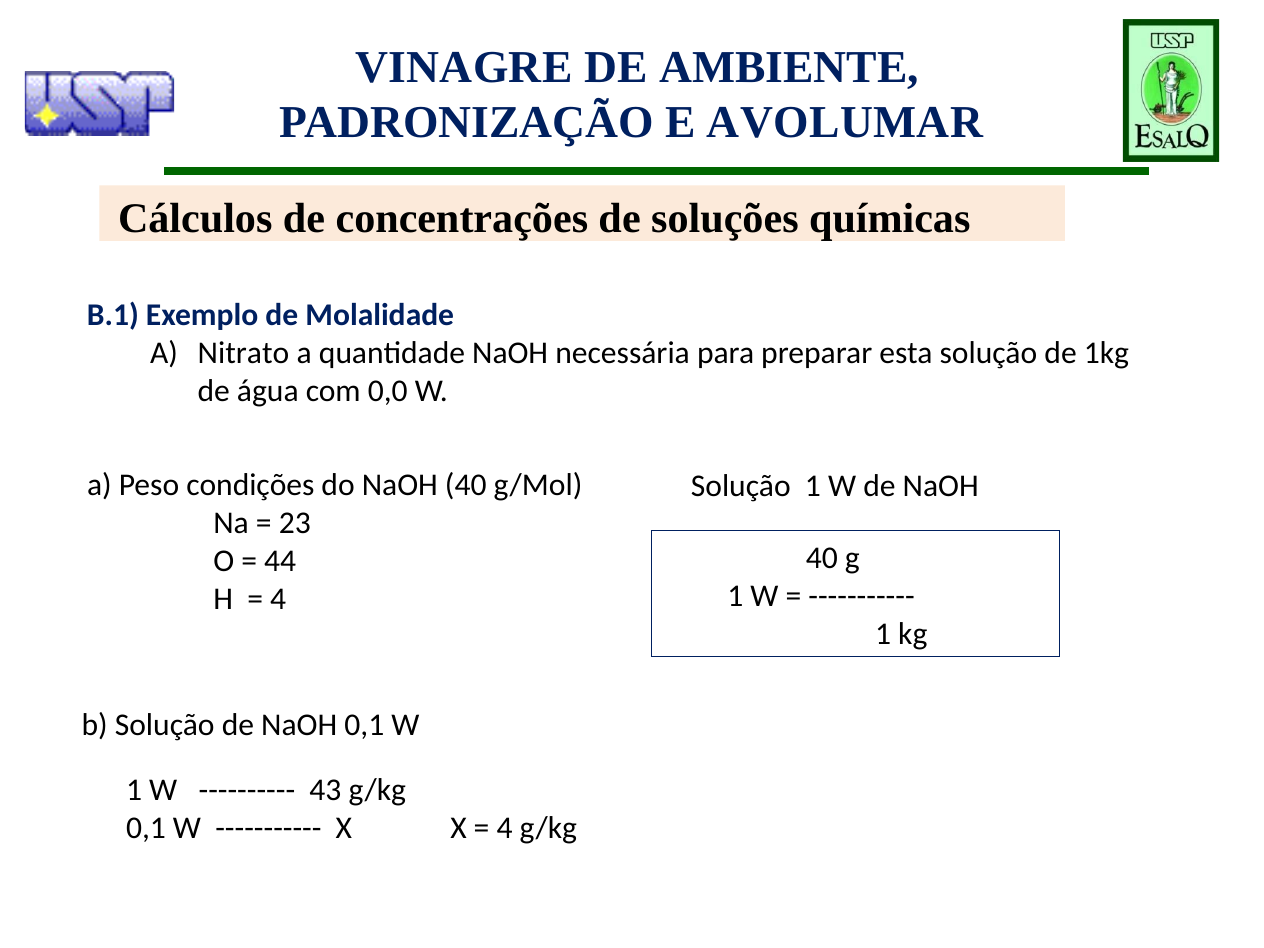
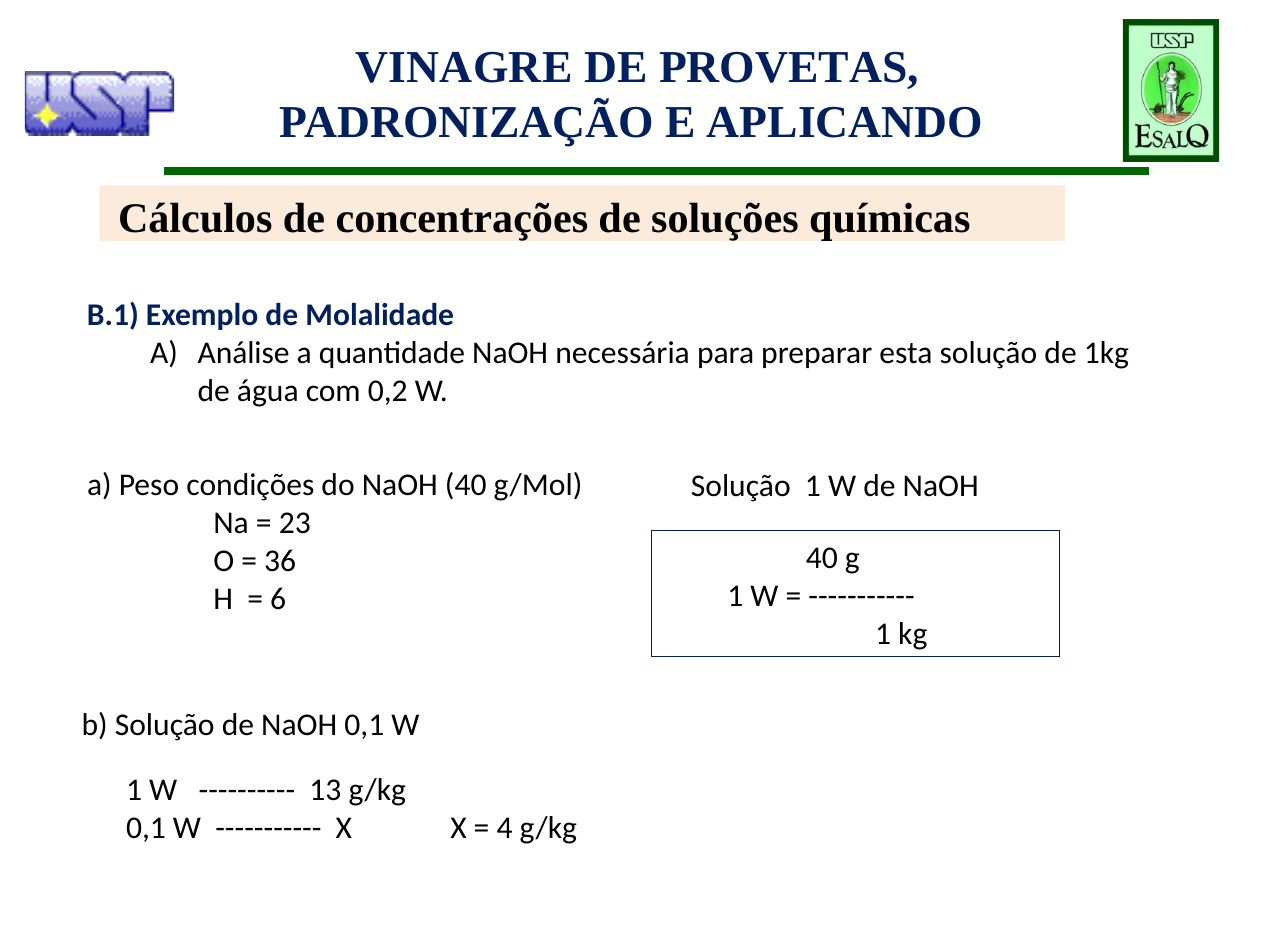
AMBIENTE: AMBIENTE -> PROVETAS
AVOLUMAR: AVOLUMAR -> APLICANDO
Nitrato: Nitrato -> Análise
0,0: 0,0 -> 0,2
44: 44 -> 36
4 at (278, 599): 4 -> 6
43: 43 -> 13
